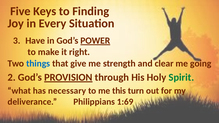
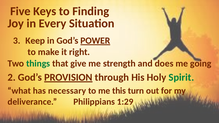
Have: Have -> Keep
things colour: blue -> green
clear: clear -> does
1:69: 1:69 -> 1:29
